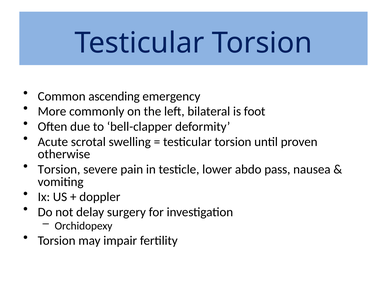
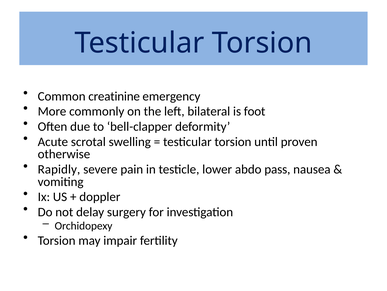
ascending: ascending -> creatinine
Torsion at (59, 169): Torsion -> Rapidly
